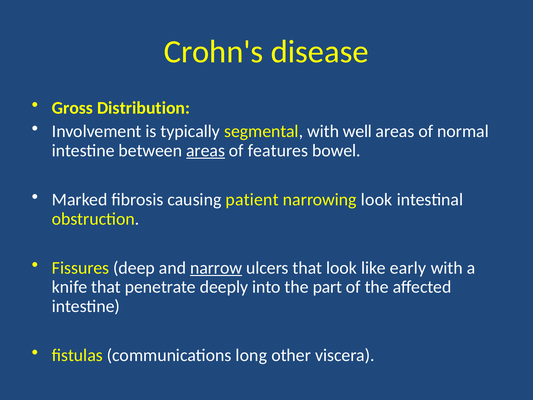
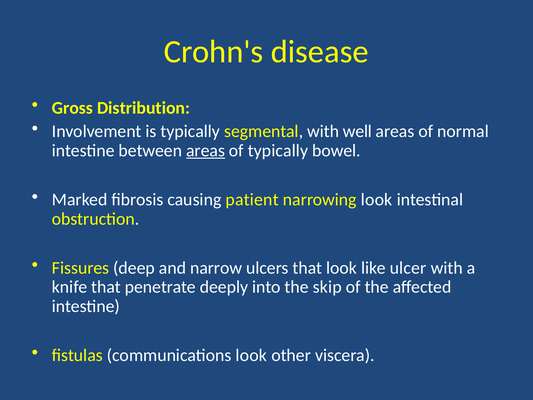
of features: features -> typically
narrow underline: present -> none
early: early -> ulcer
part: part -> skip
communications long: long -> look
